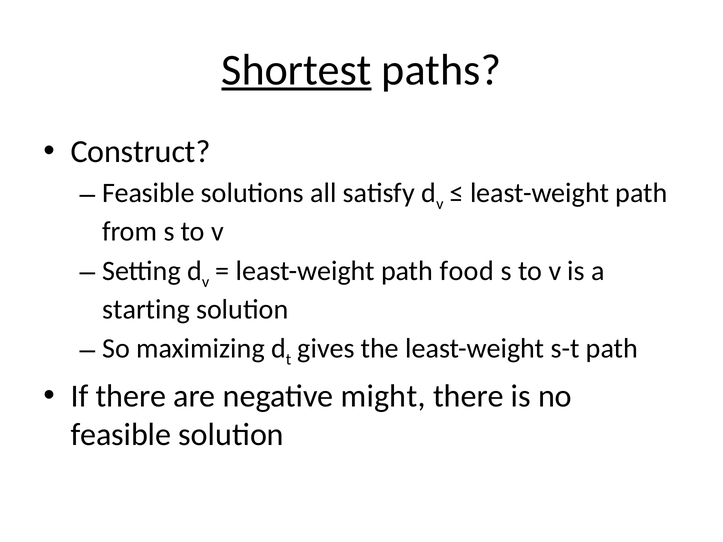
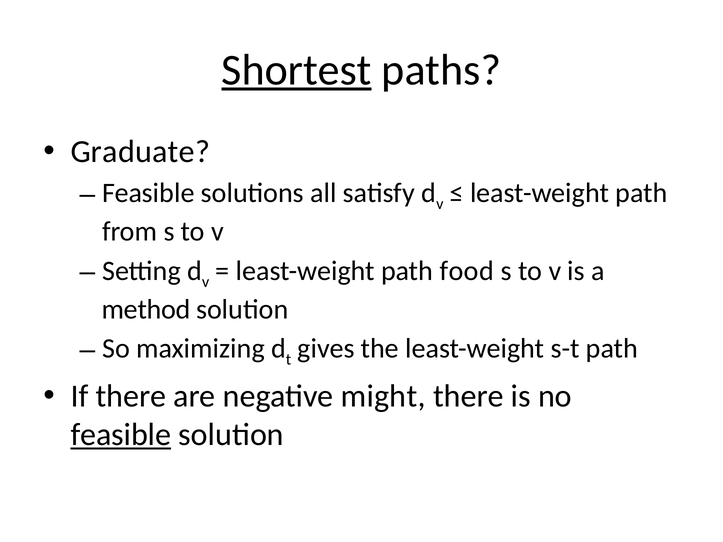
Construct: Construct -> Graduate
starting: starting -> method
feasible at (121, 435) underline: none -> present
